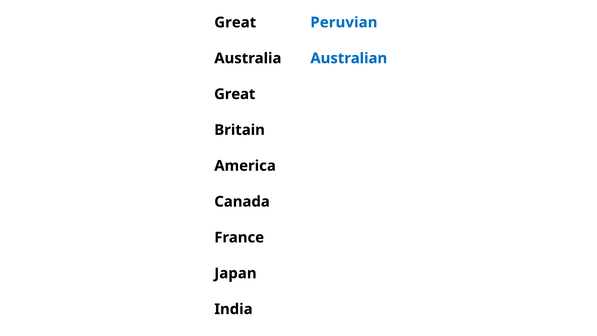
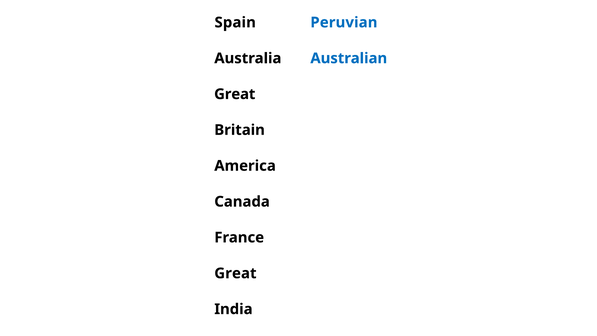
Great at (235, 22): Great -> Spain
Japan at (235, 273): Japan -> Great
